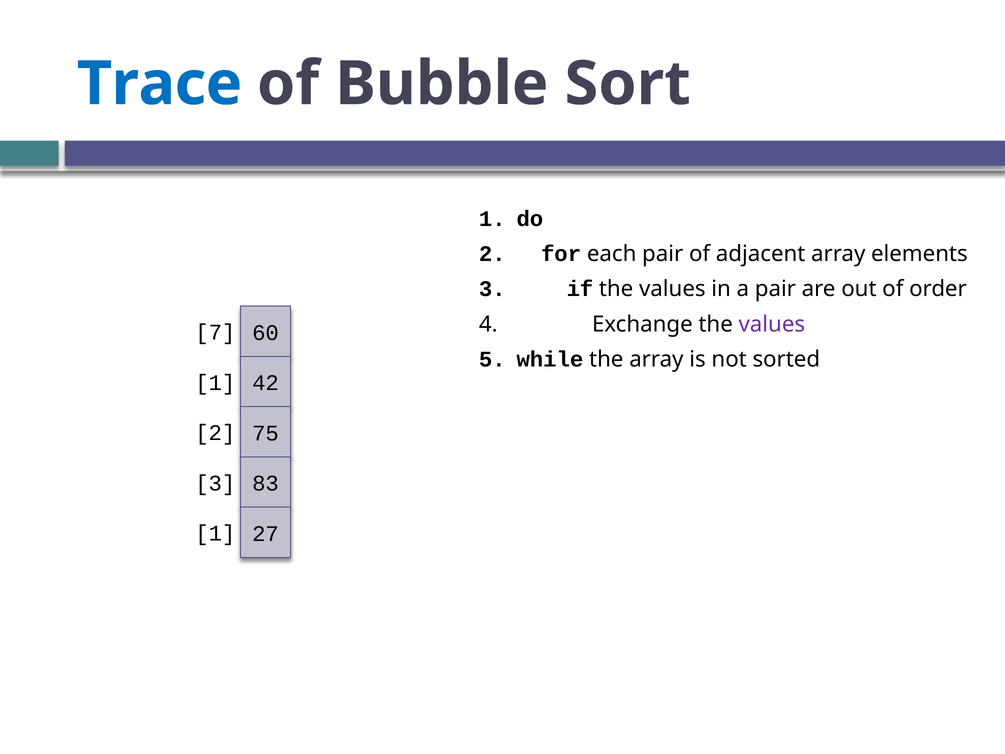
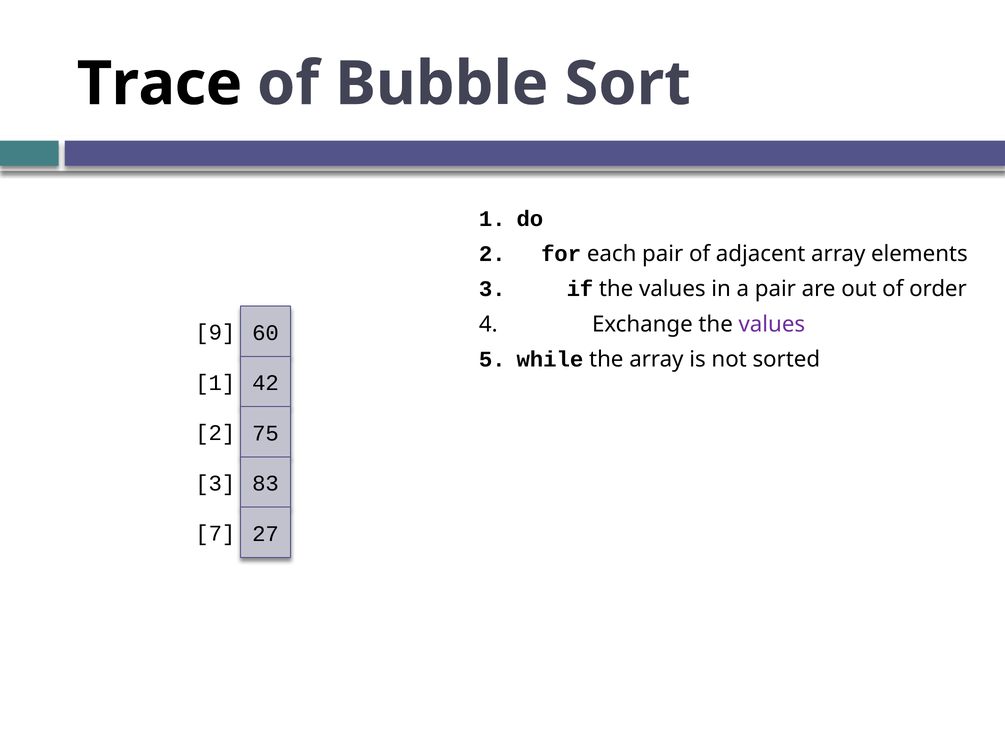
Trace colour: blue -> black
7: 7 -> 9
1 at (215, 533): 1 -> 7
